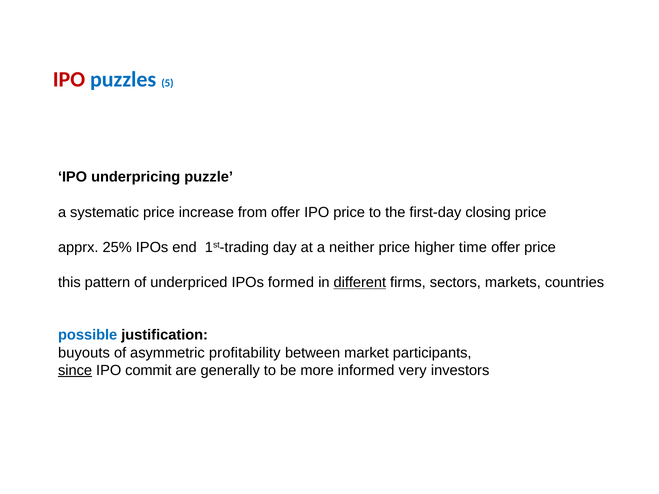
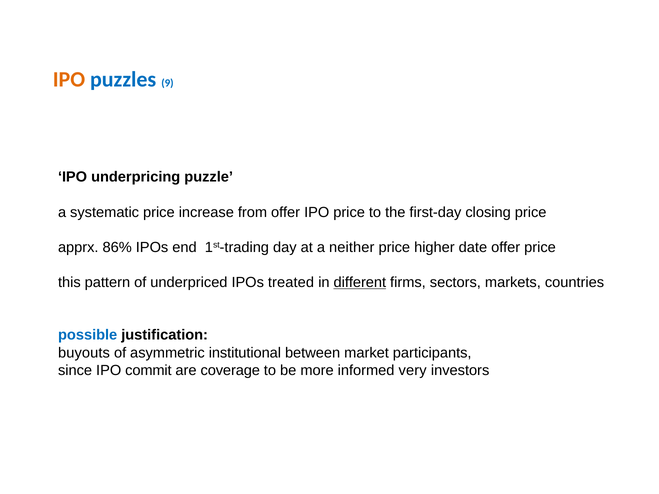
IPO at (69, 80) colour: red -> orange
5: 5 -> 9
25%: 25% -> 86%
time: time -> date
formed: formed -> treated
profitability: profitability -> institutional
since underline: present -> none
generally: generally -> coverage
